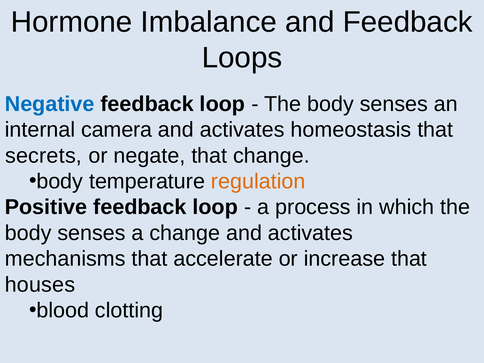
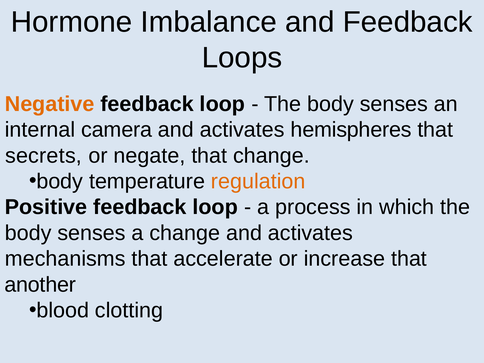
Negative colour: blue -> orange
homeostasis: homeostasis -> hemispheres
houses: houses -> another
